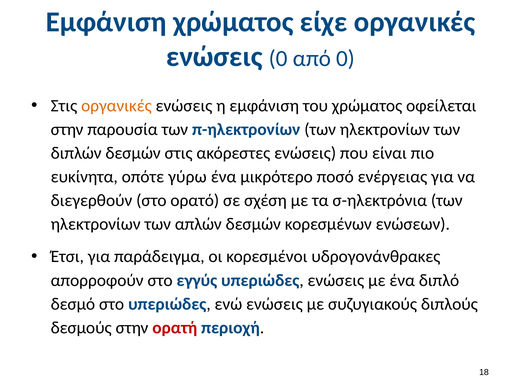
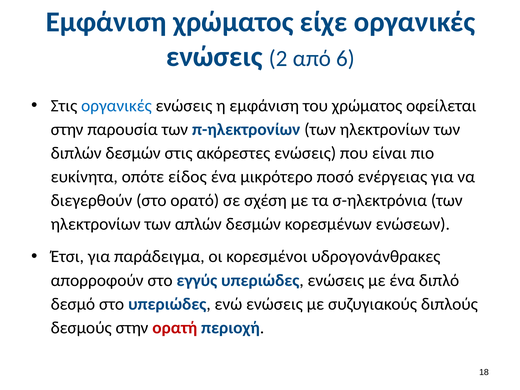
ενώσεις 0: 0 -> 2
από 0: 0 -> 6
οργανικές at (116, 106) colour: orange -> blue
γύρω: γύρω -> είδος
